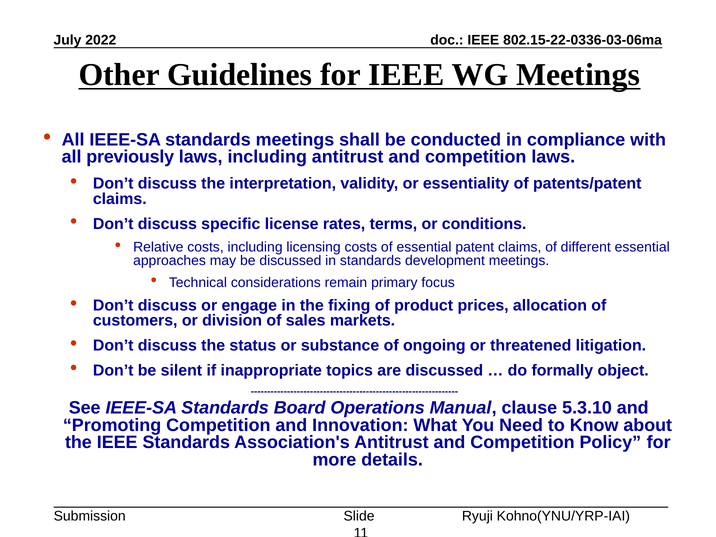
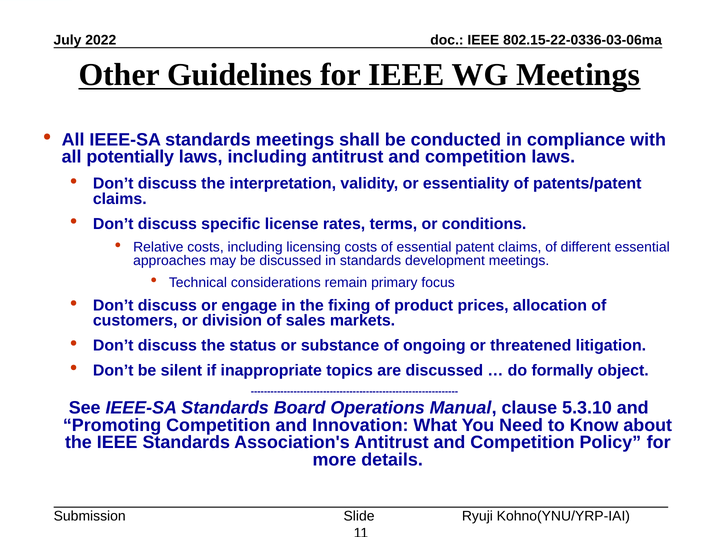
previously: previously -> potentially
